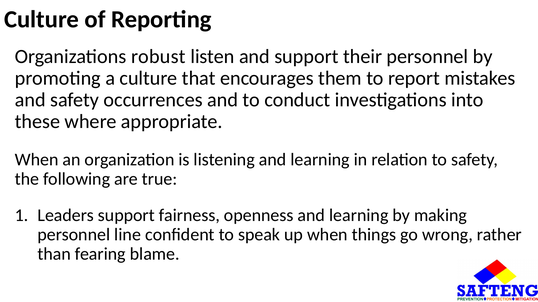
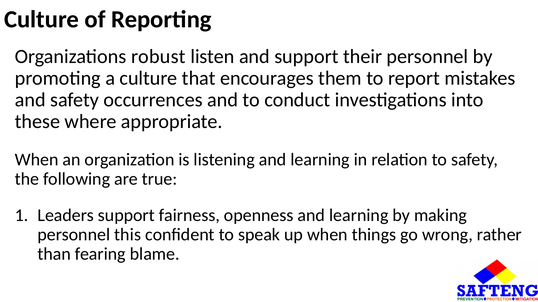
line: line -> this
